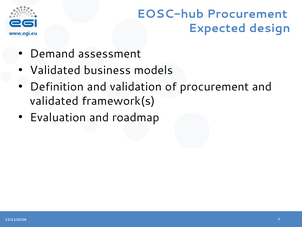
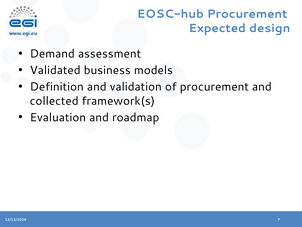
validated at (54, 101): validated -> collected
